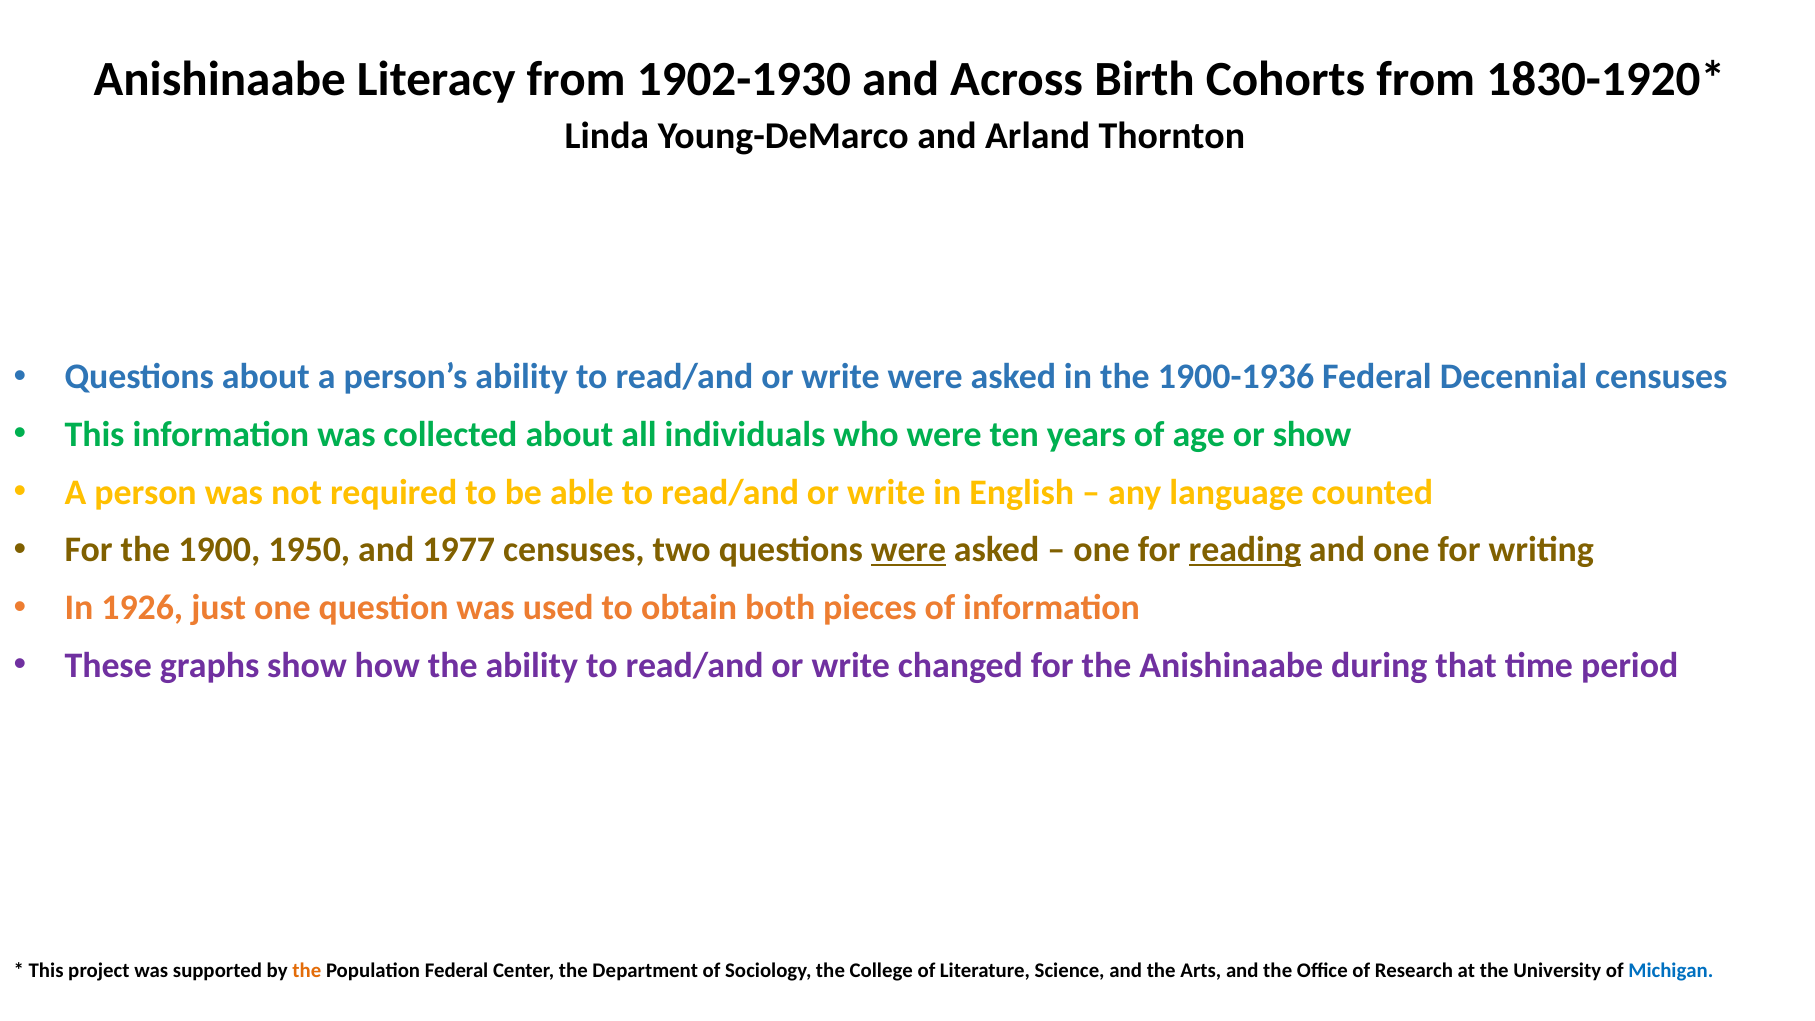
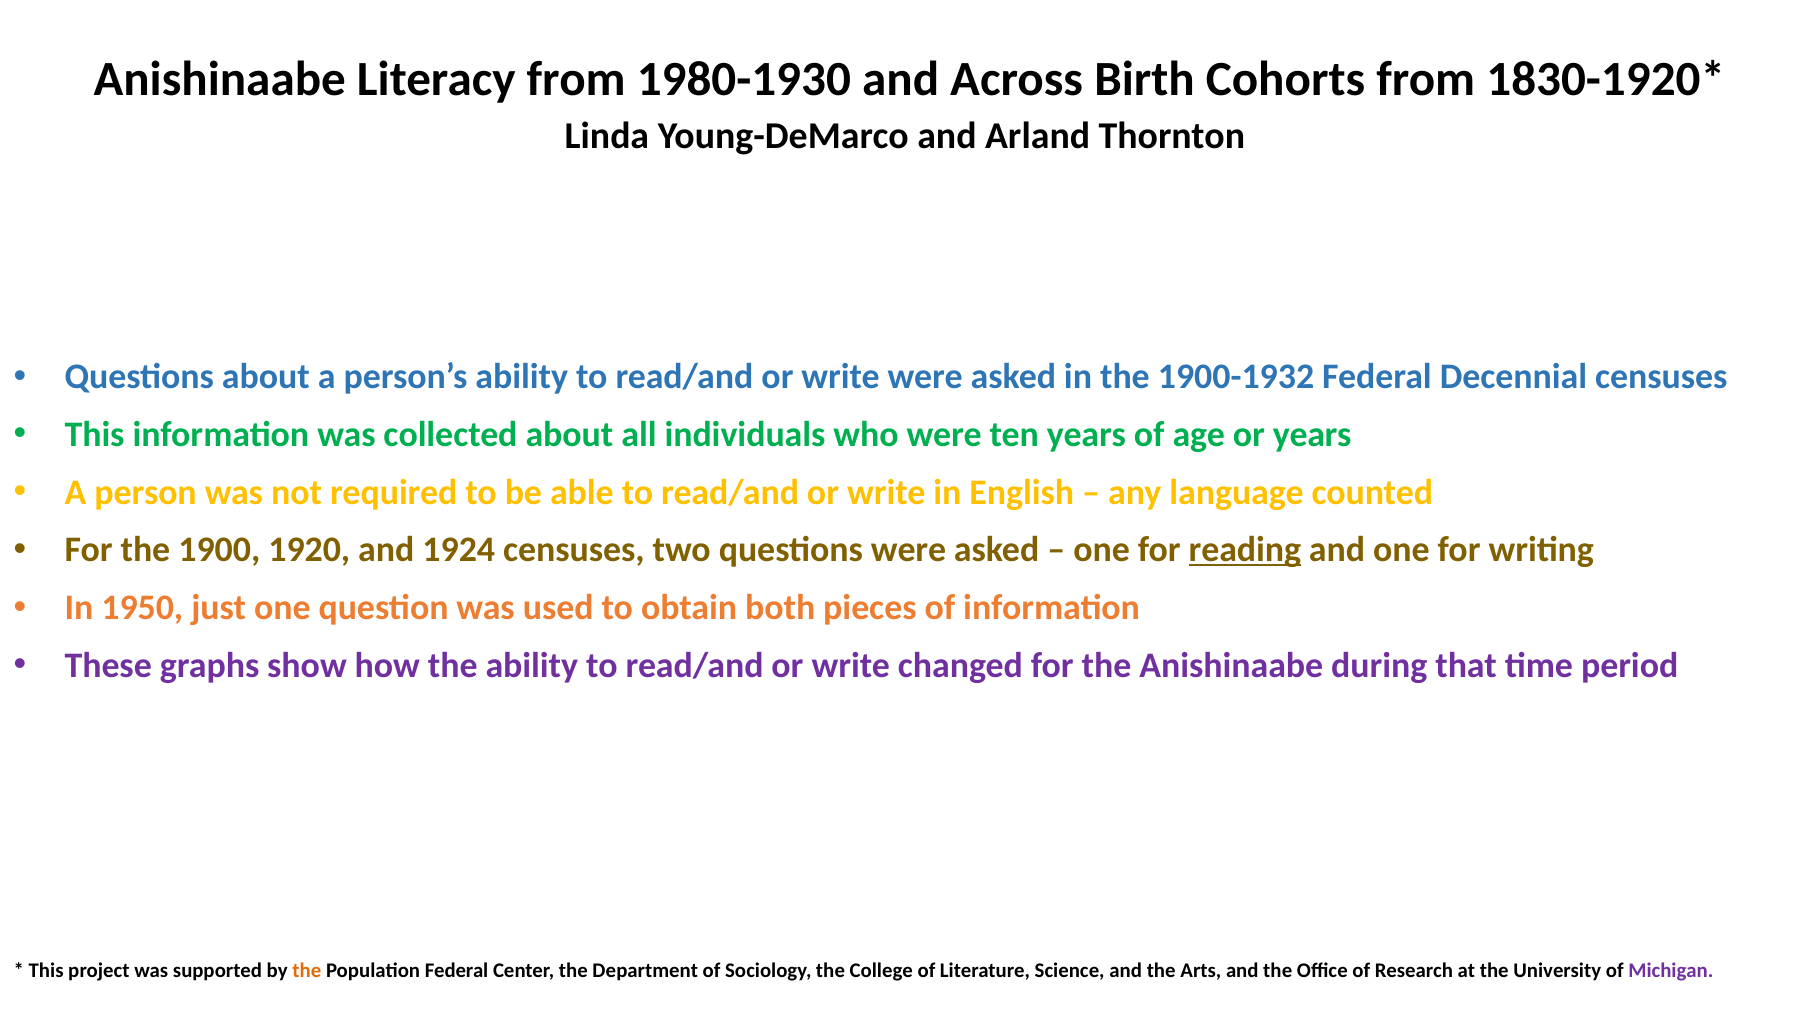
1902-1930: 1902-1930 -> 1980-1930
1900-1936: 1900-1936 -> 1900-1932
or show: show -> years
1950: 1950 -> 1920
1977: 1977 -> 1924
were at (909, 550) underline: present -> none
1926: 1926 -> 1950
Michigan colour: blue -> purple
